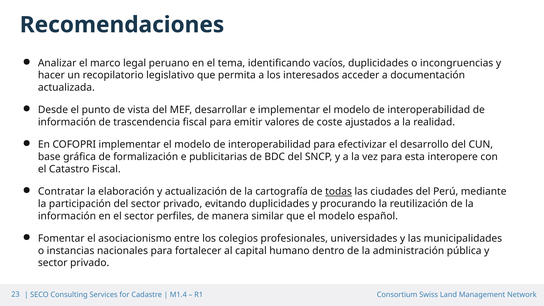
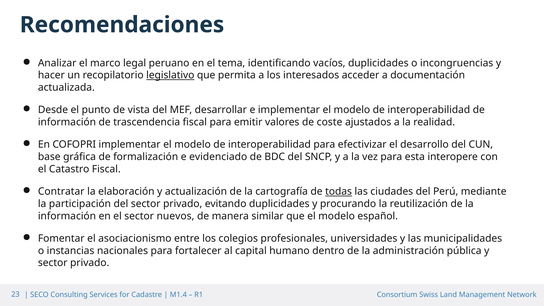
legislativo underline: none -> present
publicitarias: publicitarias -> evidenciado
perfiles: perfiles -> nuevos
